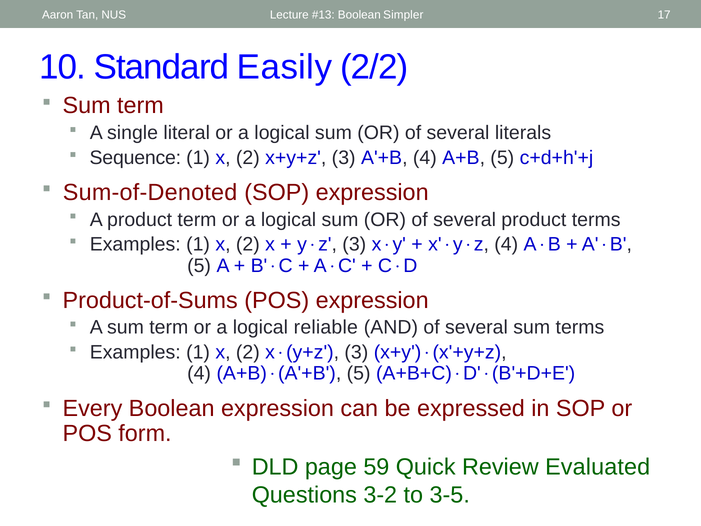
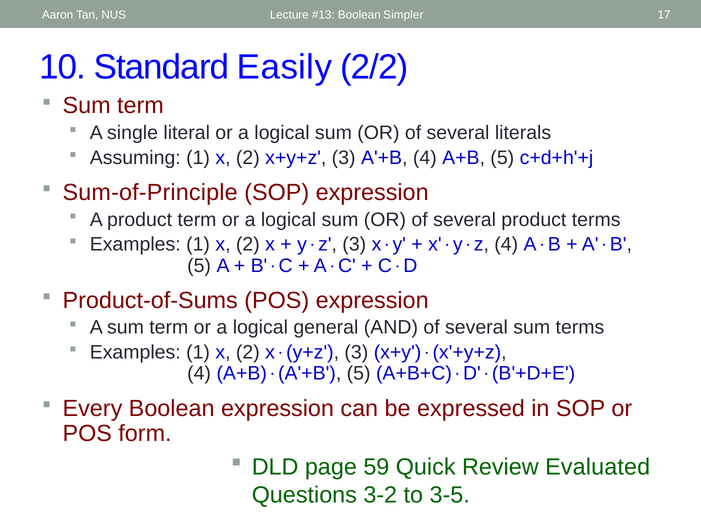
Sequence: Sequence -> Assuming
Sum-of-Denoted: Sum-of-Denoted -> Sum-of-Principle
reliable: reliable -> general
